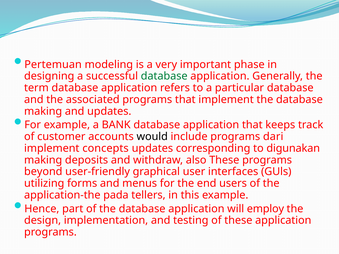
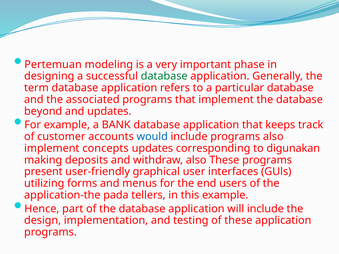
making at (43, 111): making -> beyond
would colour: black -> blue
programs dari: dari -> also
beyond: beyond -> present
will employ: employ -> include
